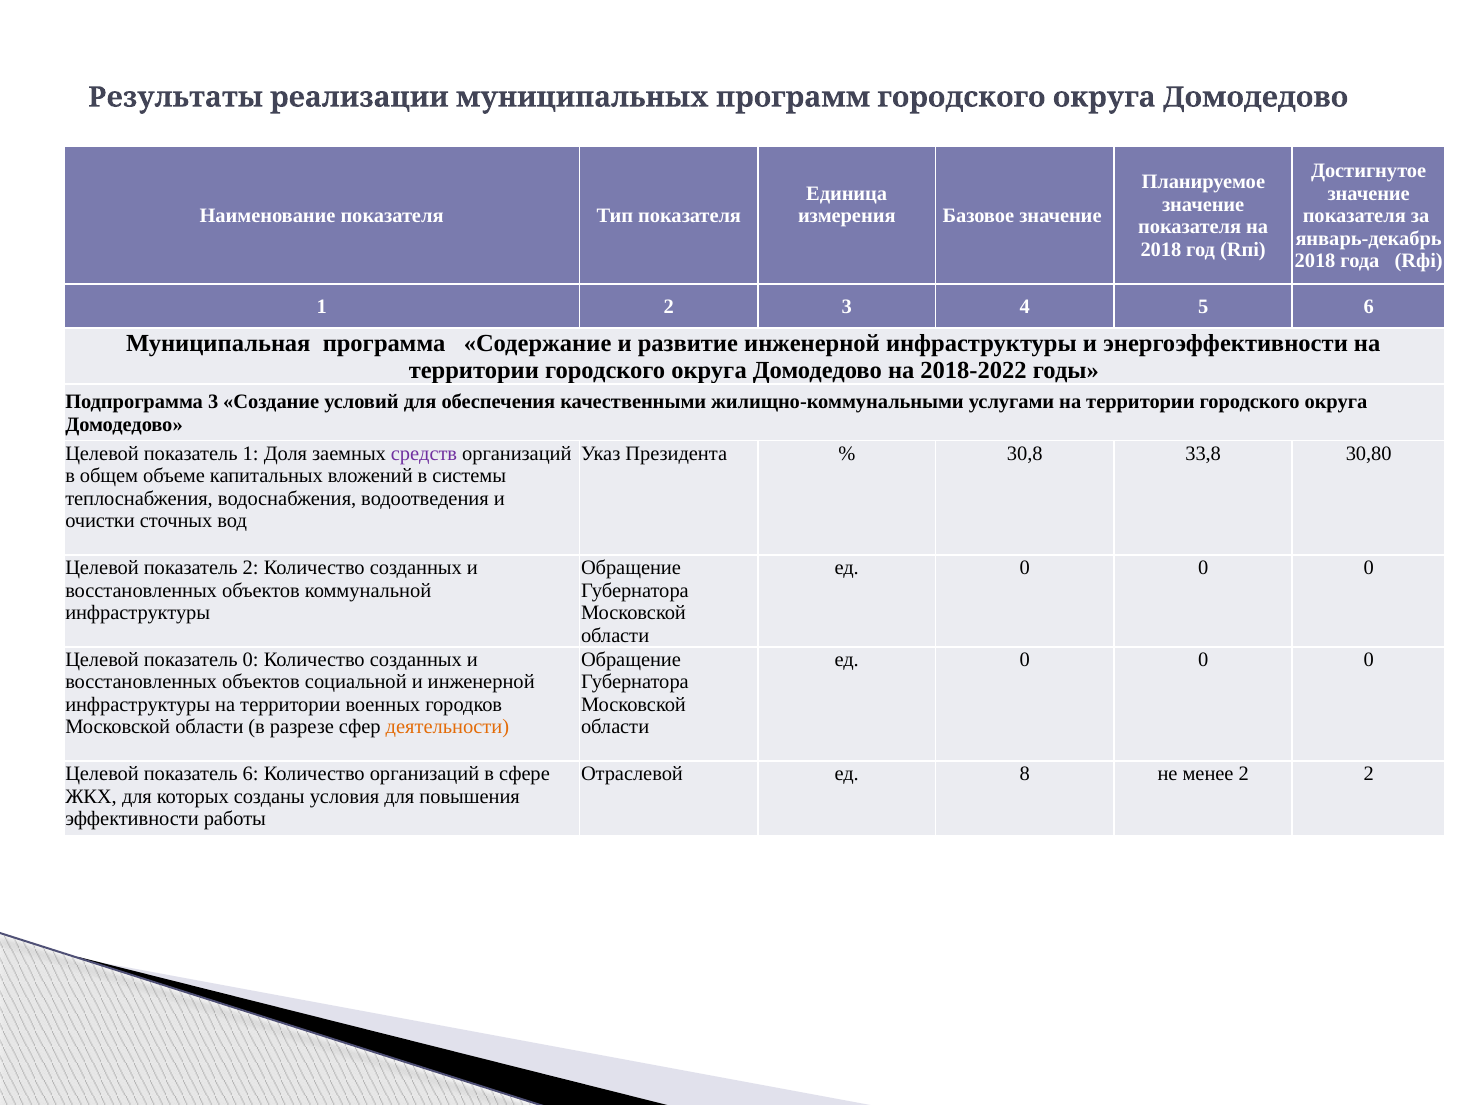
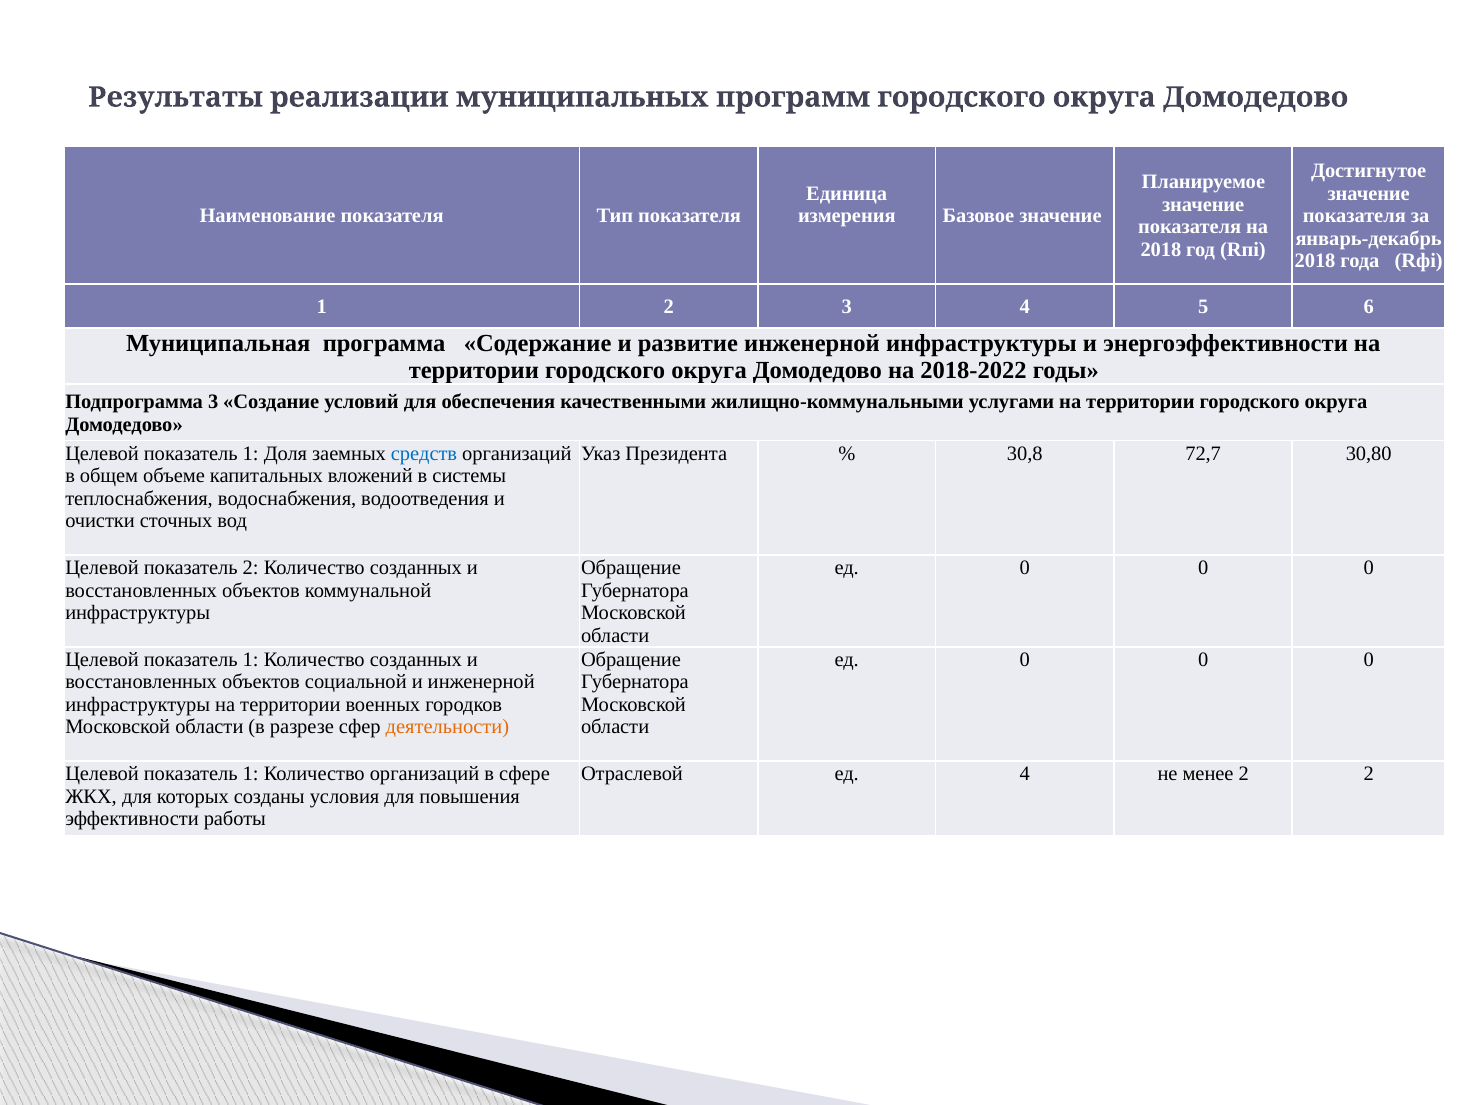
средств colour: purple -> blue
33,8: 33,8 -> 72,7
0 at (251, 660): 0 -> 1
6 at (251, 774): 6 -> 1
ед 8: 8 -> 4
